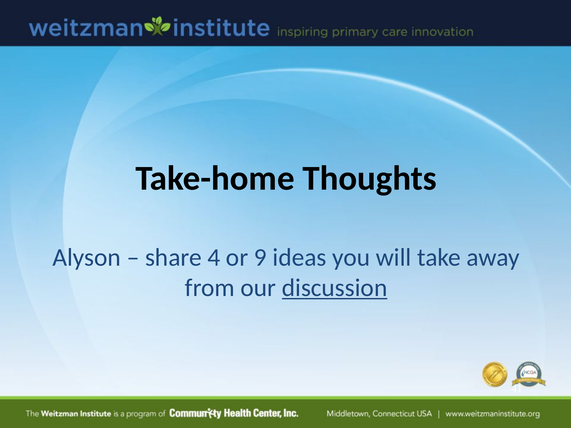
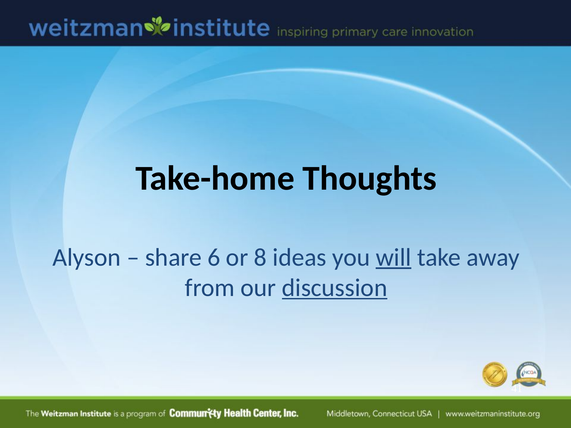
4: 4 -> 6
9: 9 -> 8
will underline: none -> present
